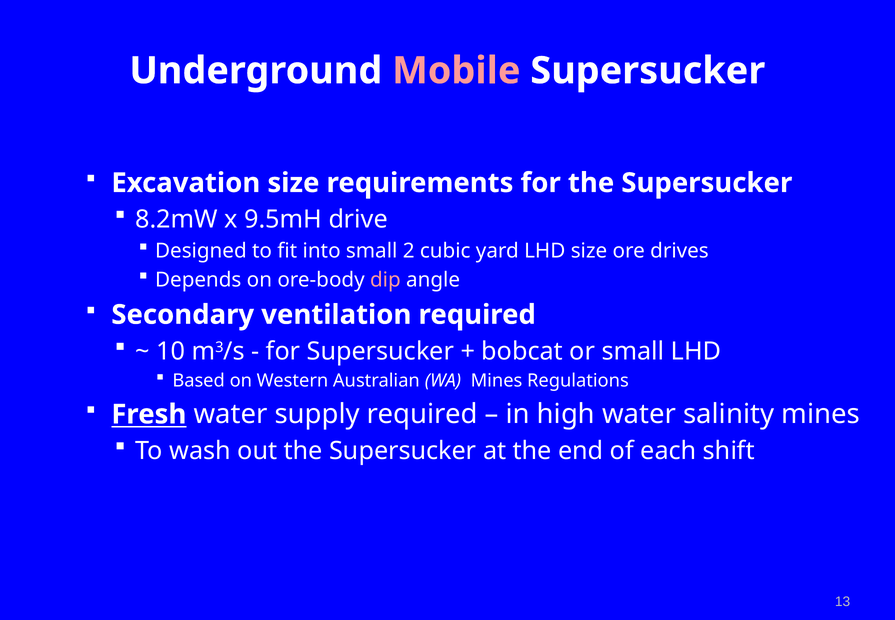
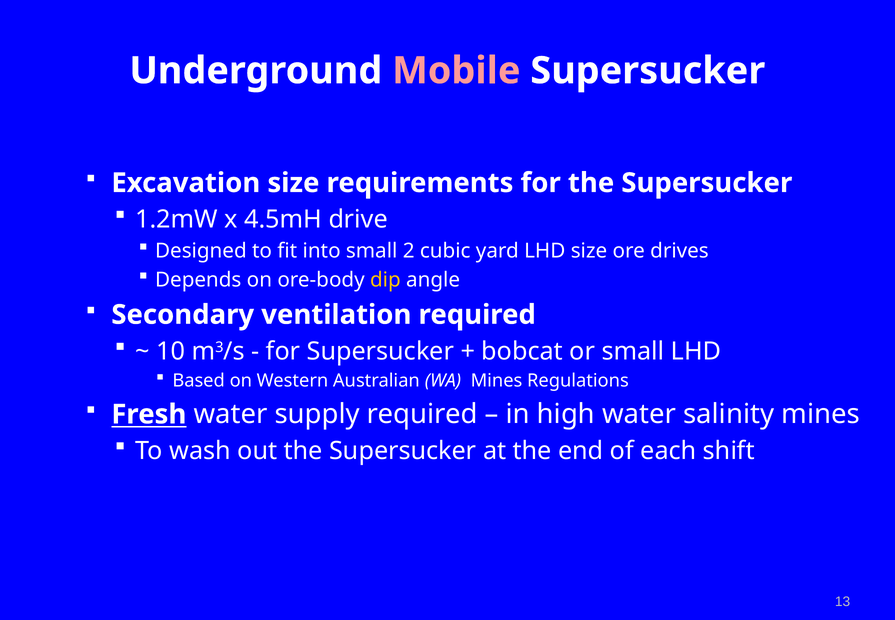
8.2mW: 8.2mW -> 1.2mW
9.5mH: 9.5mH -> 4.5mH
dip colour: pink -> yellow
